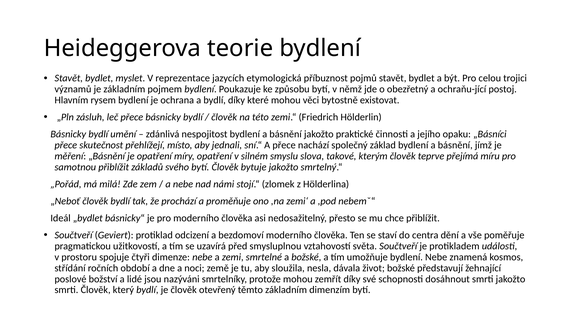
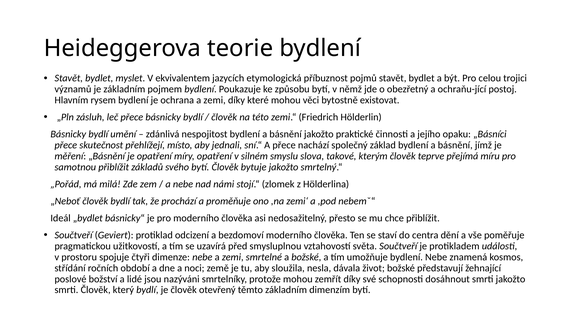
reprezentace: reprezentace -> ekvivalentem
ochrana a bydlí: bydlí -> zemi
